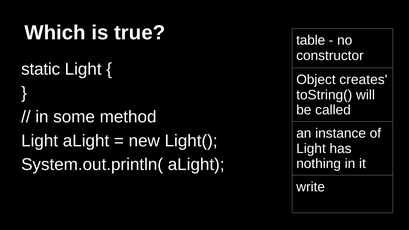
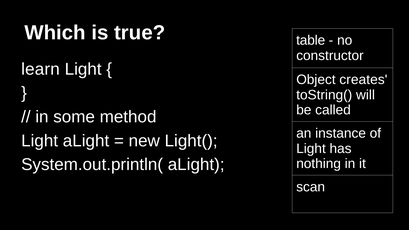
static: static -> learn
write: write -> scan
